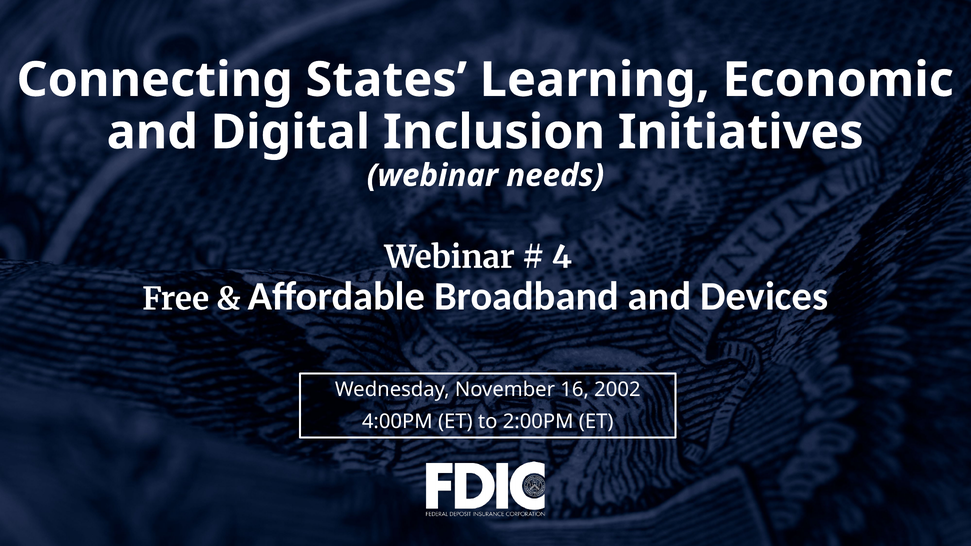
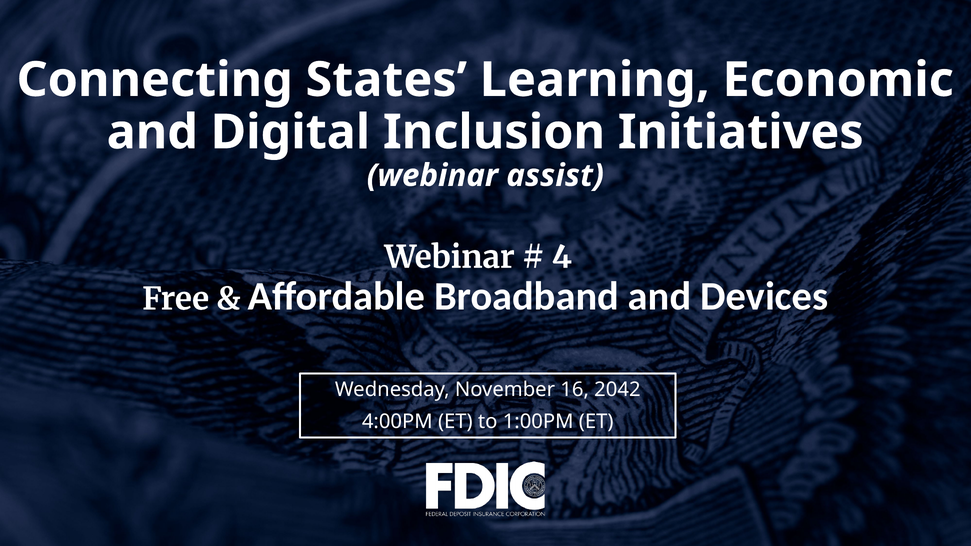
needs: needs -> assist
2002: 2002 -> 2042
2:00PM: 2:00PM -> 1:00PM
